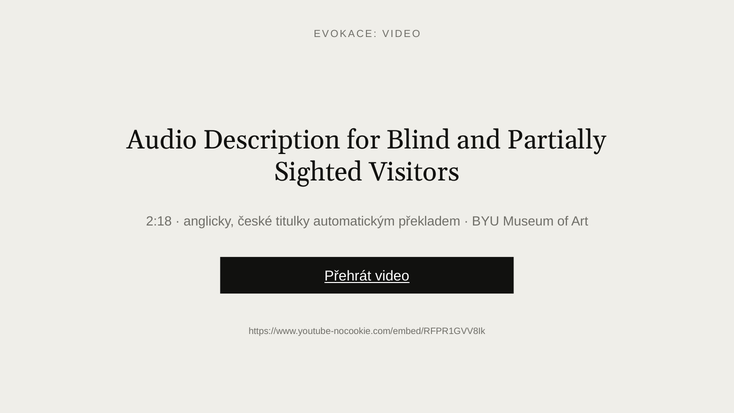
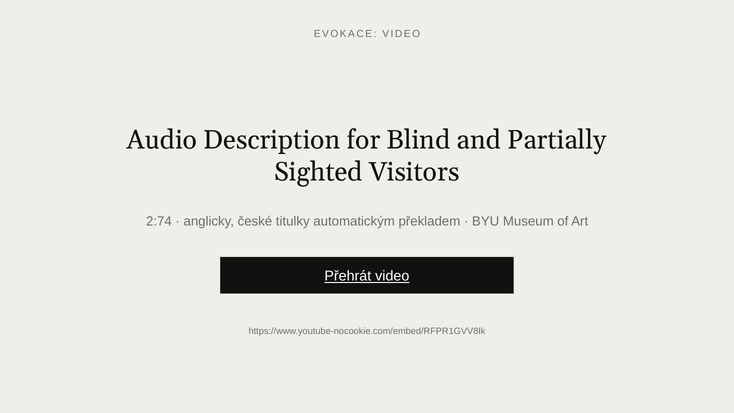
2:18: 2:18 -> 2:74
